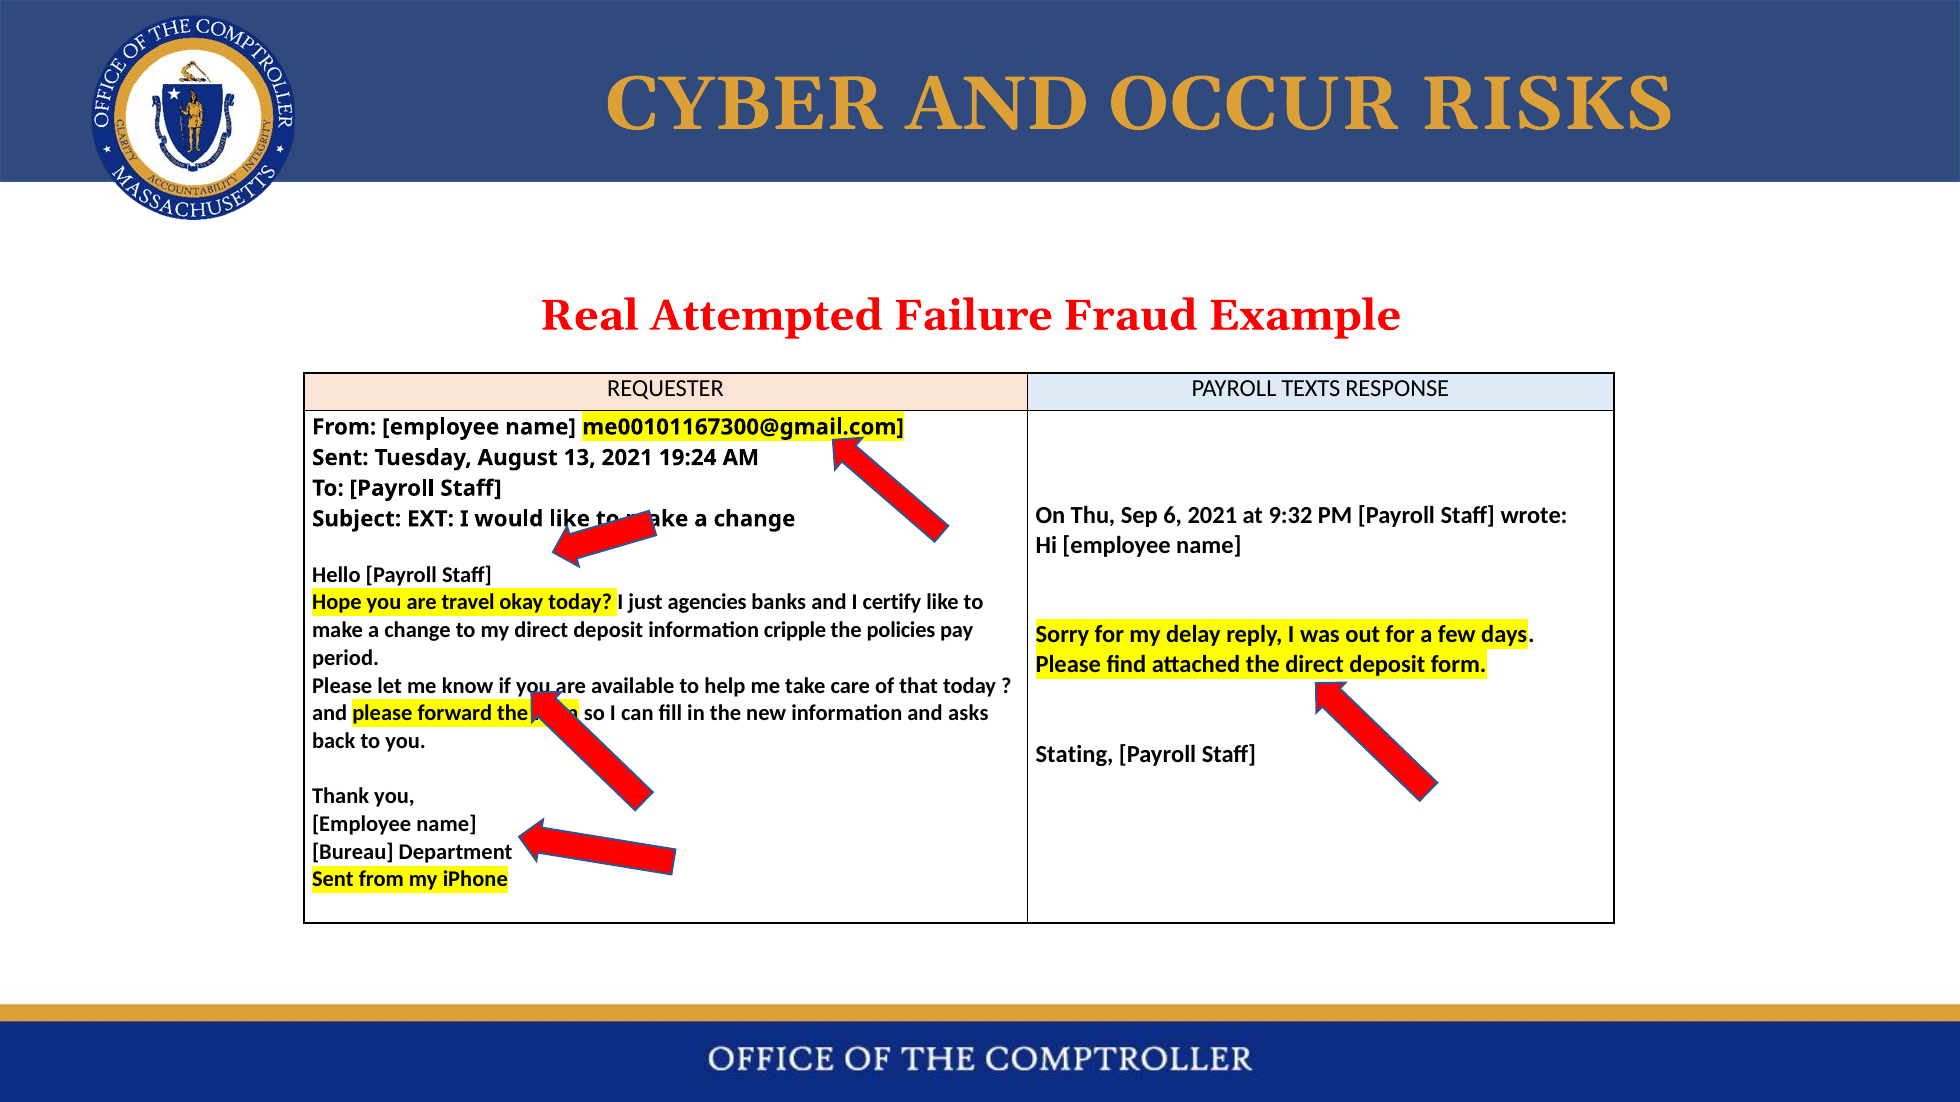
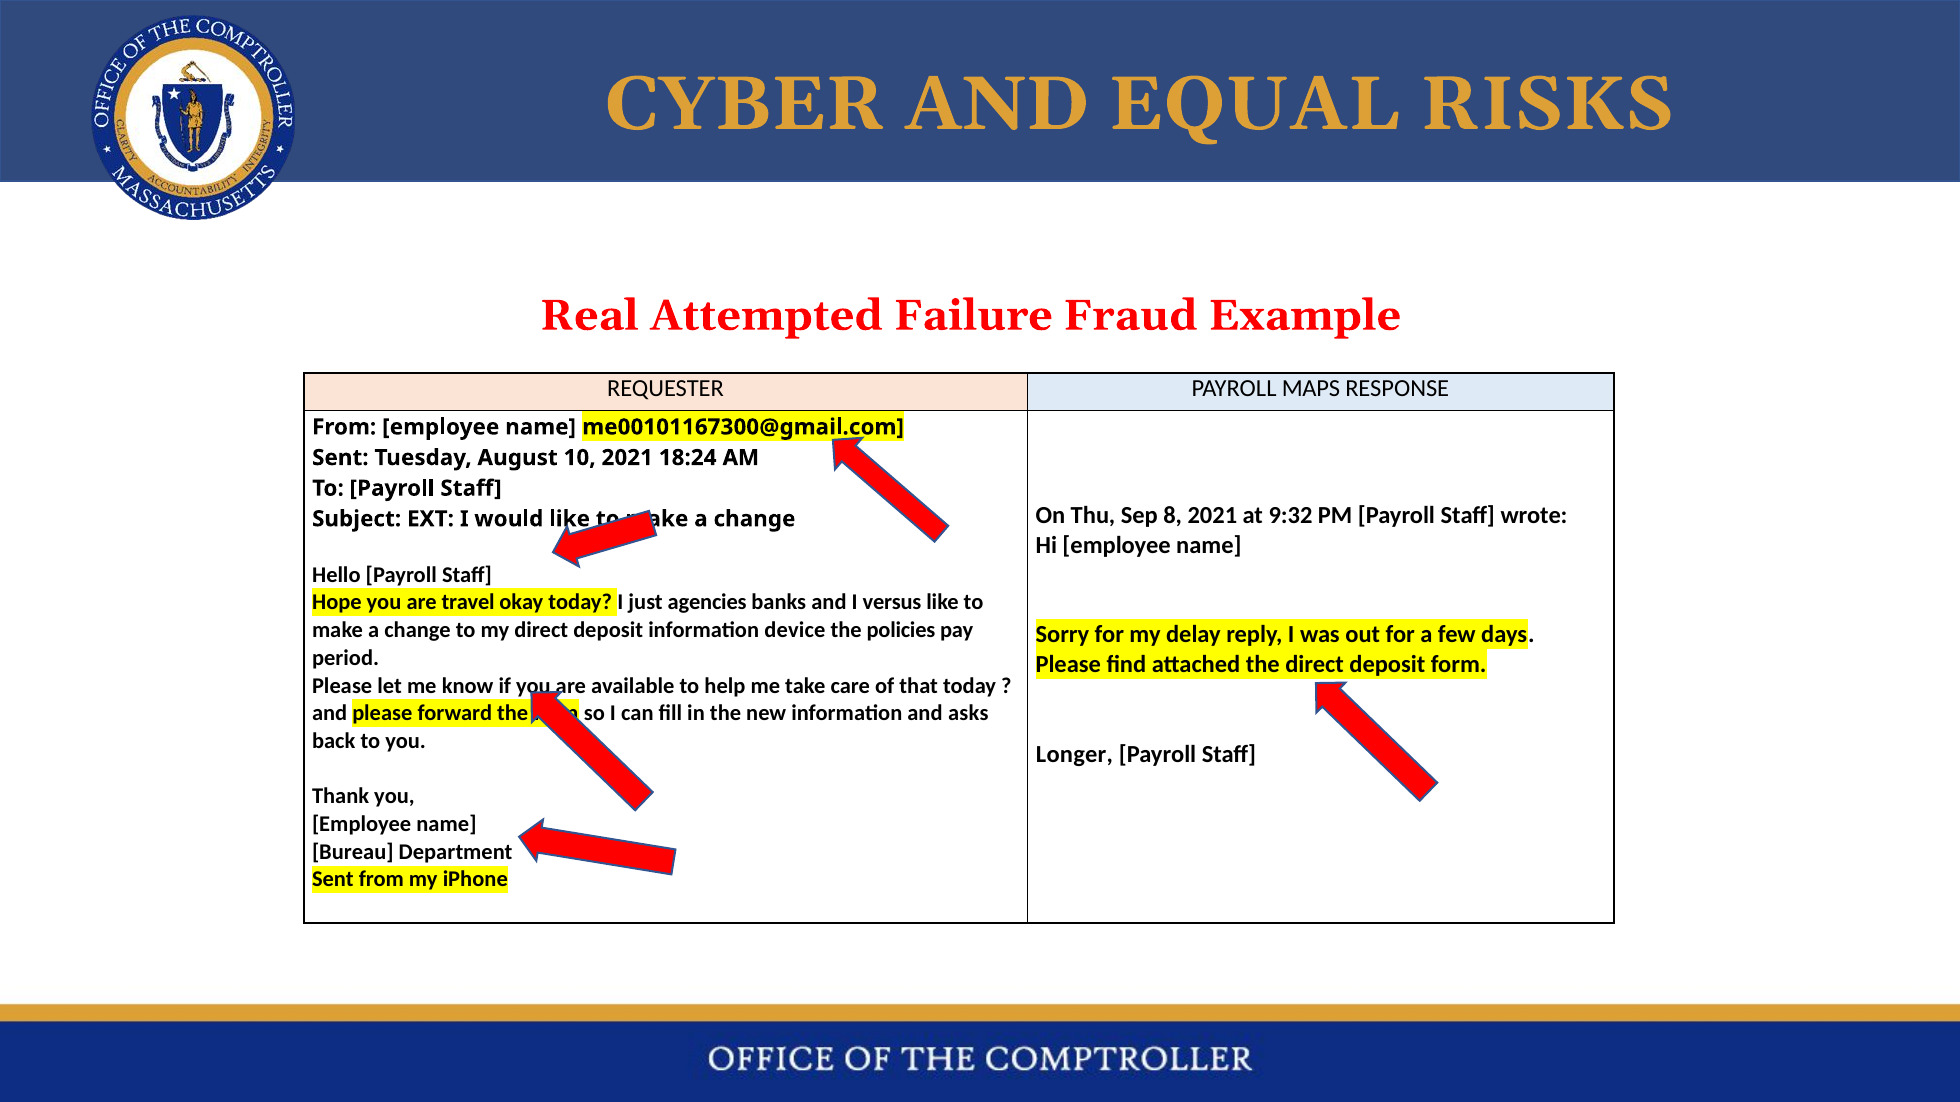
OCCUR: OCCUR -> EQUAL
TEXTS: TEXTS -> MAPS
13: 13 -> 10
19:24: 19:24 -> 18:24
6: 6 -> 8
certify: certify -> versus
cripple: cripple -> device
Stating: Stating -> Longer
